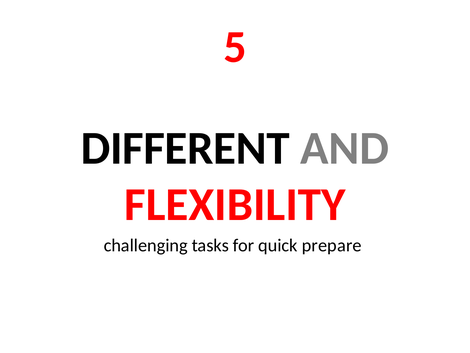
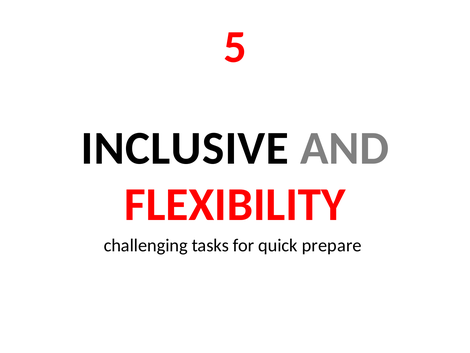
DIFFERENT: DIFFERENT -> INCLUSIVE
